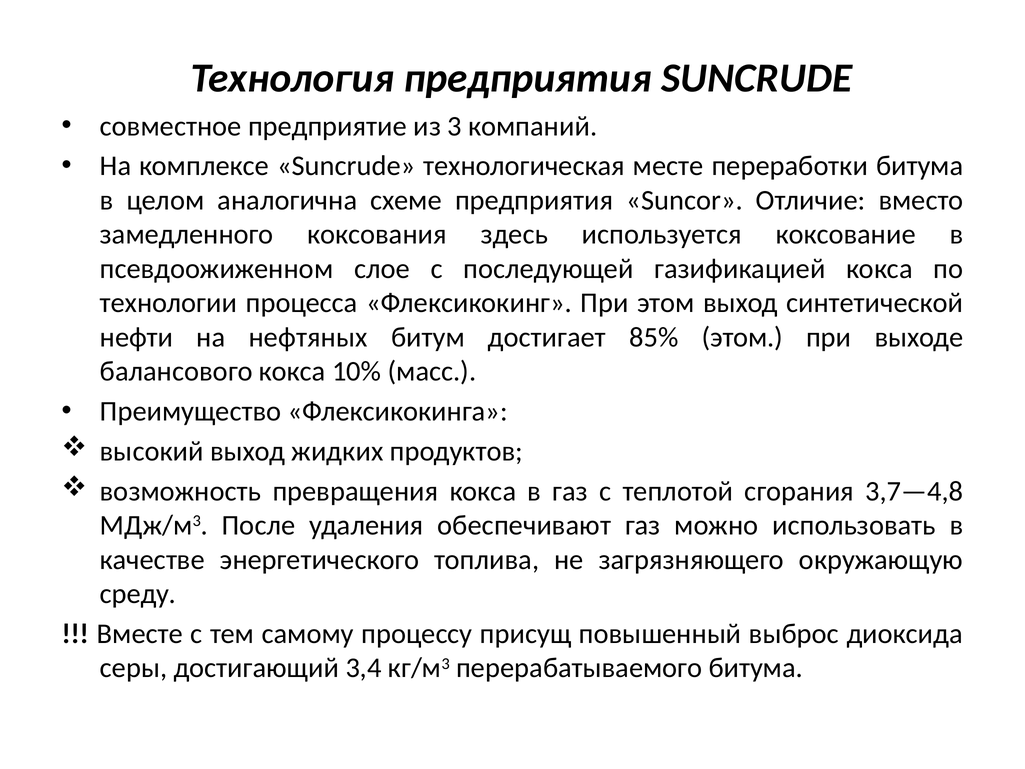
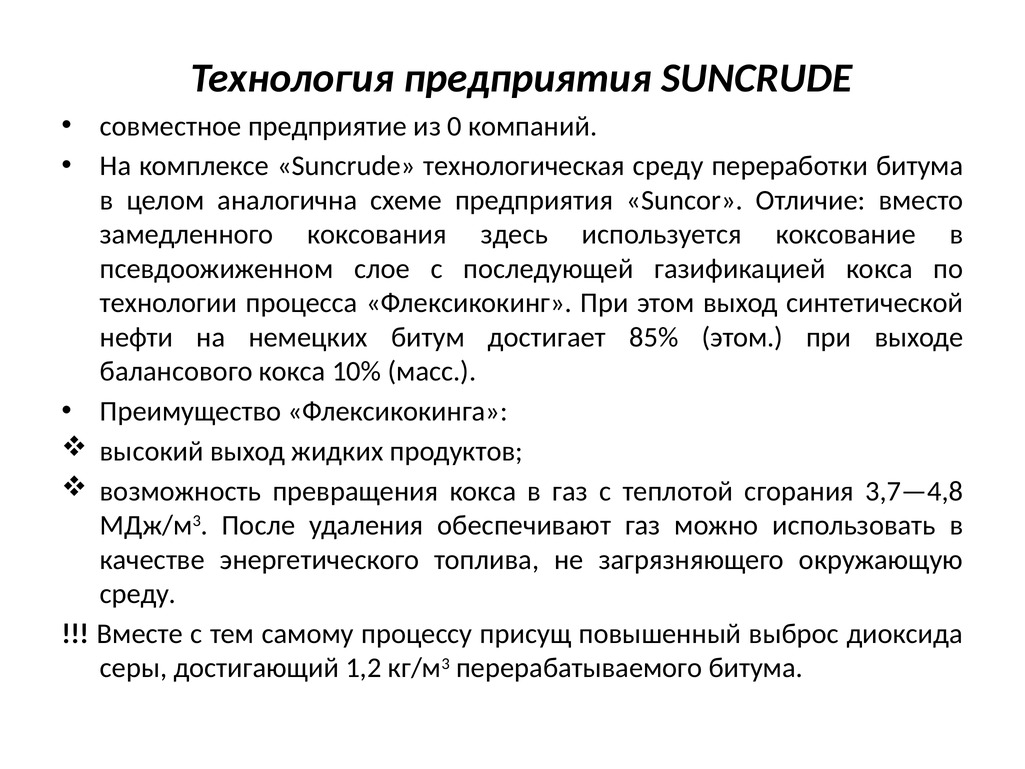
3: 3 -> 0
технологическая месте: месте -> среду
нефтяных: нефтяных -> немецких
3,4: 3,4 -> 1,2
